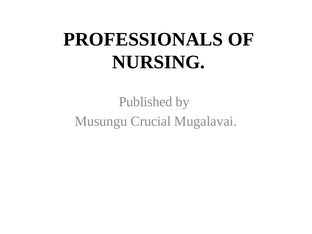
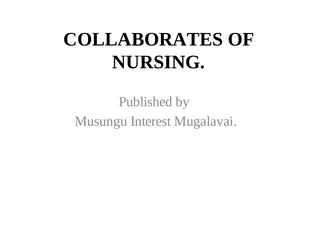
PROFESSIONALS: PROFESSIONALS -> COLLABORATES
Crucial: Crucial -> Interest
